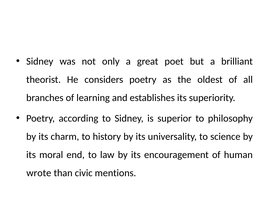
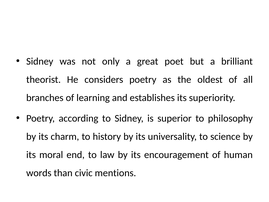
wrote: wrote -> words
